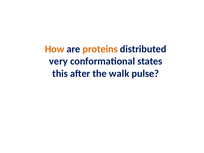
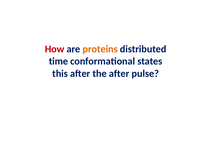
How colour: orange -> red
very: very -> time
the walk: walk -> after
